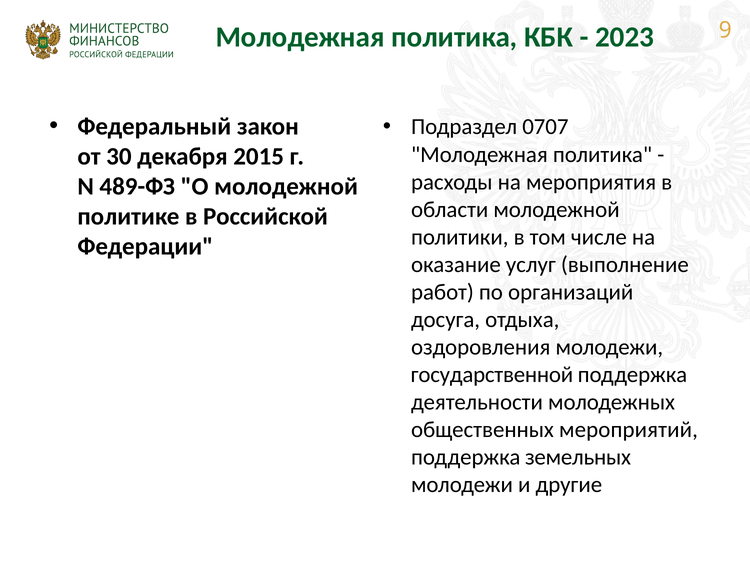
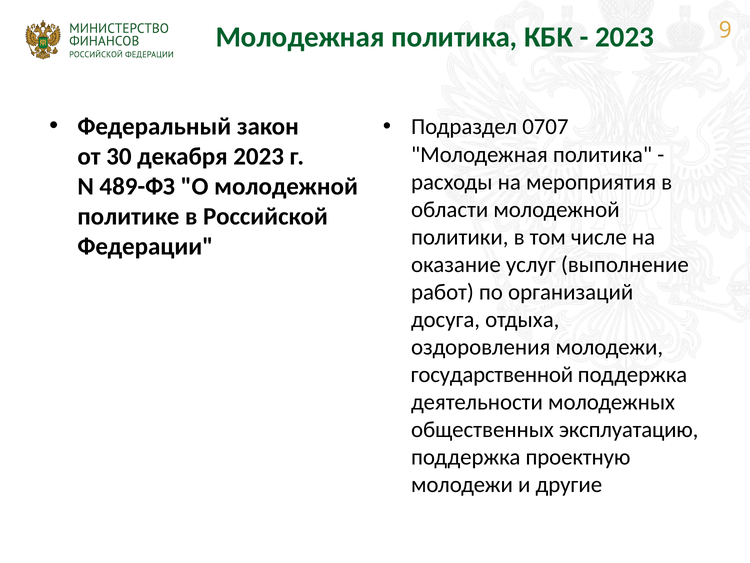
декабря 2015: 2015 -> 2023
мероприятий: мероприятий -> эксплуатацию
земельных: земельных -> проектную
